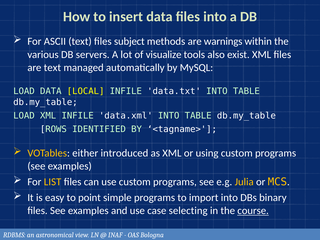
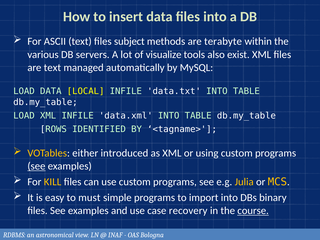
warnings: warnings -> terabyte
see at (36, 166) underline: none -> present
LIST: LIST -> KILL
point: point -> must
selecting: selecting -> recovery
